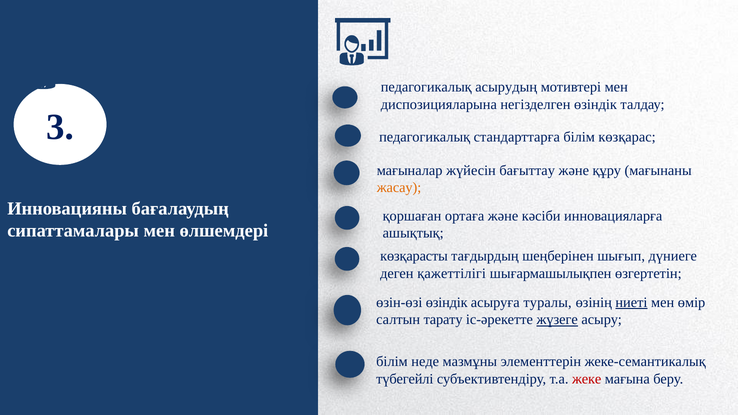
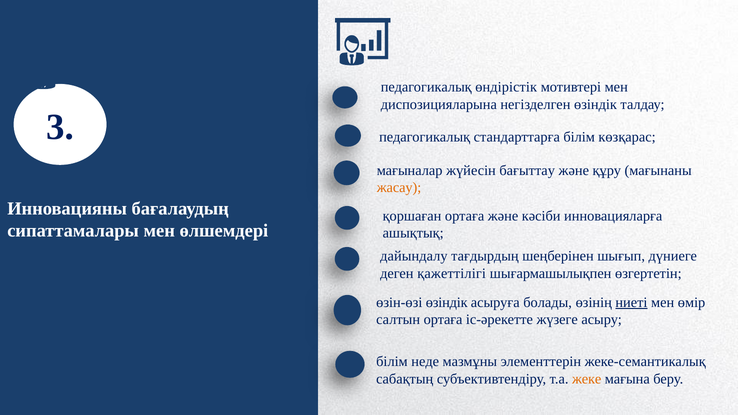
асырудың: асырудың -> өндірістік
көзқарасты: көзқарасты -> дайындалу
туралы: туралы -> болады
салтын тарату: тарату -> ортаға
жүзеге underline: present -> none
түбегейлі: түбегейлі -> сабақтың
жеке colour: red -> orange
